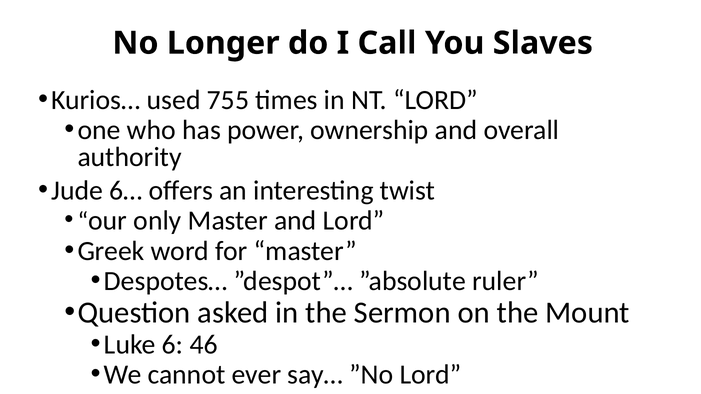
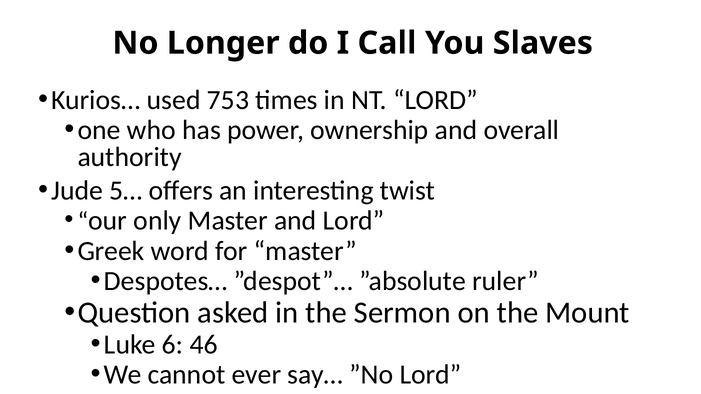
755: 755 -> 753
6…: 6… -> 5…
